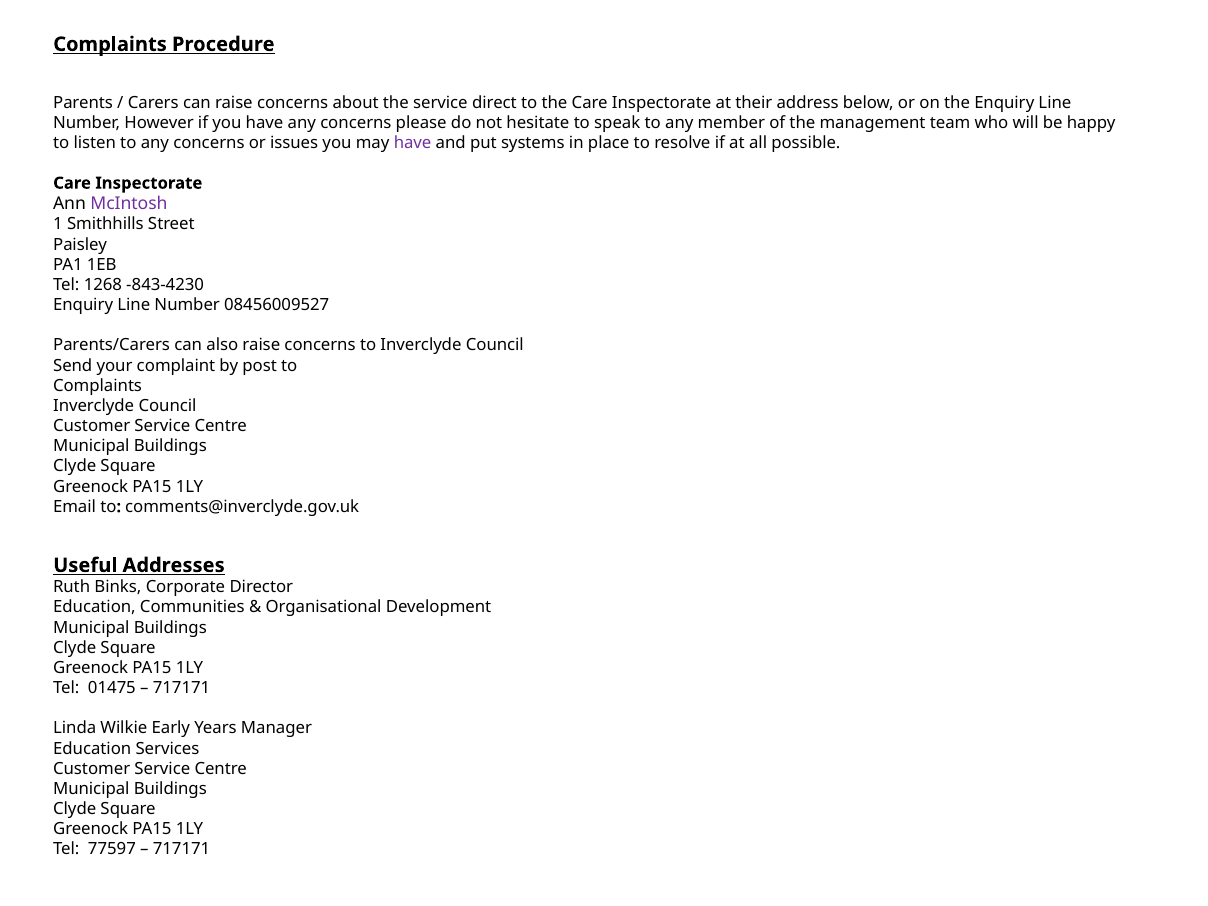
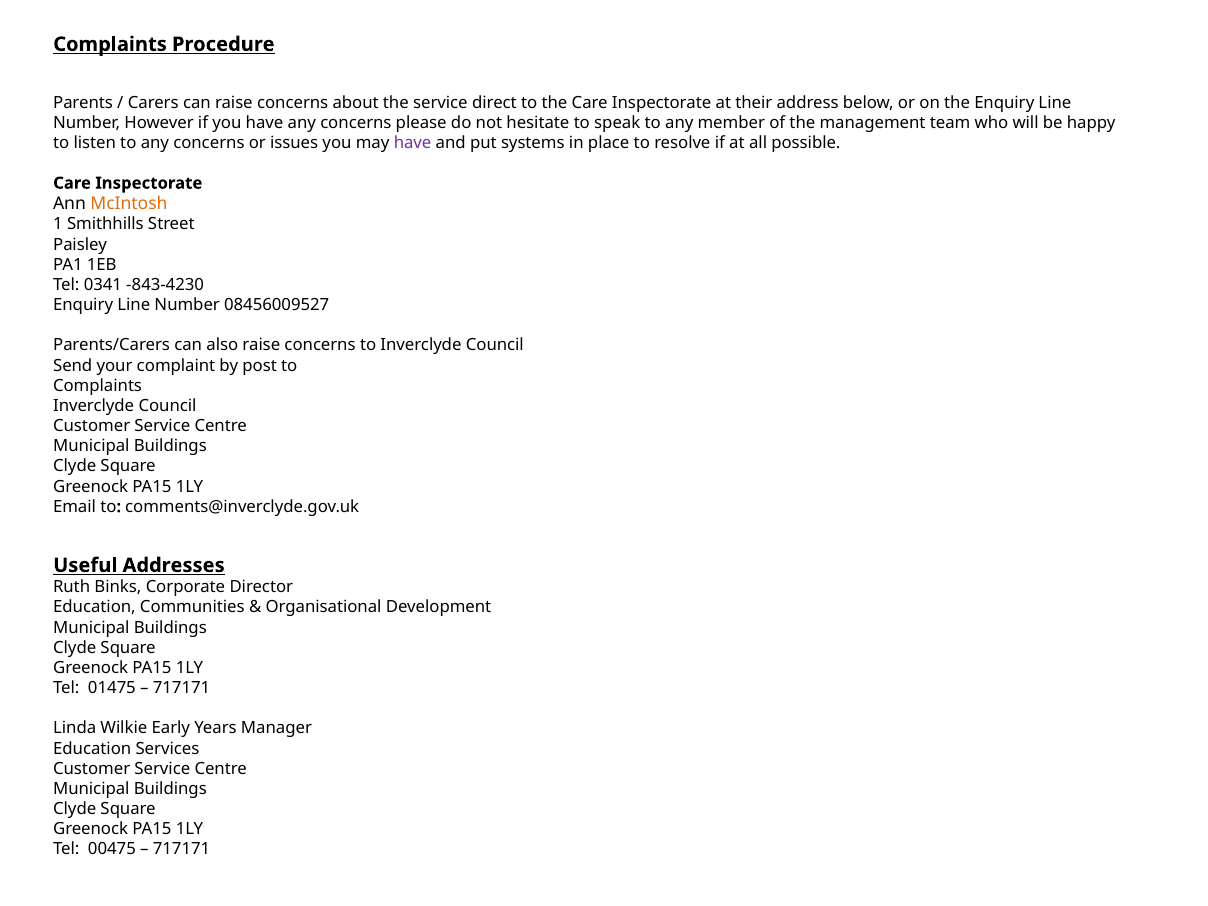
McIntosh colour: purple -> orange
1268: 1268 -> 0341
77597: 77597 -> 00475
